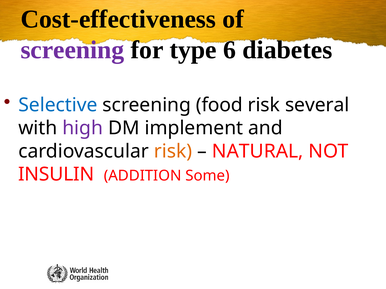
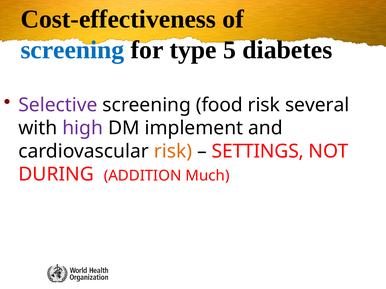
screening at (72, 50) colour: purple -> blue
6: 6 -> 5
Selective colour: blue -> purple
NATURAL: NATURAL -> SETTINGS
INSULIN: INSULIN -> DURING
Some: Some -> Much
